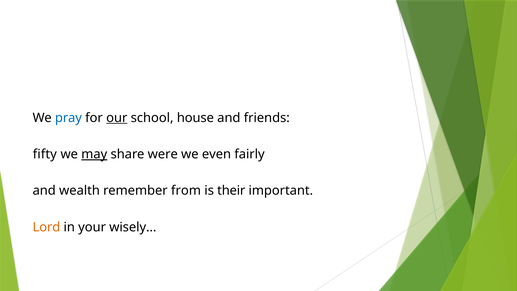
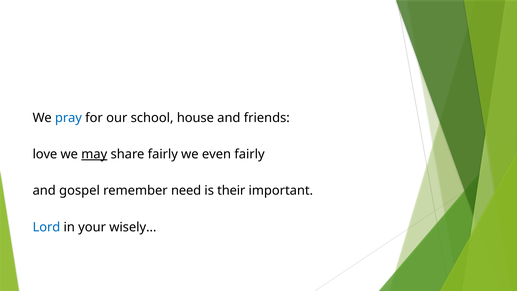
our underline: present -> none
fifty: fifty -> love
share were: were -> fairly
wealth: wealth -> gospel
from: from -> need
Lord colour: orange -> blue
